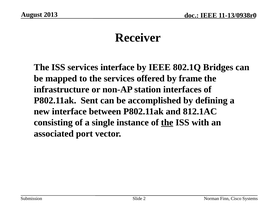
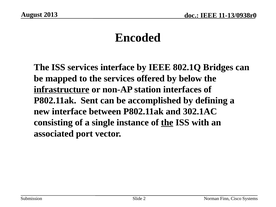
Receiver: Receiver -> Encoded
frame: frame -> below
infrastructure underline: none -> present
812.1AC: 812.1AC -> 302.1AC
